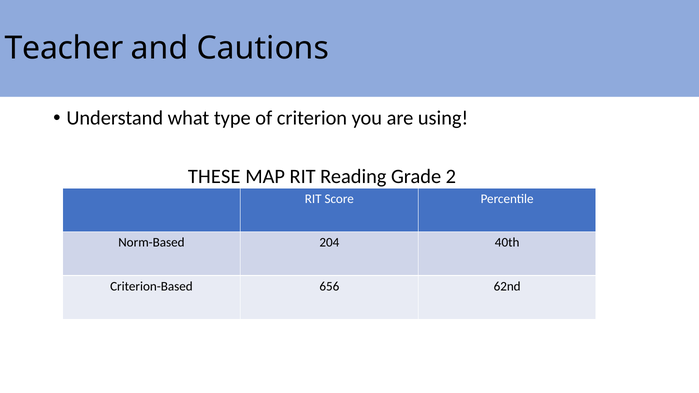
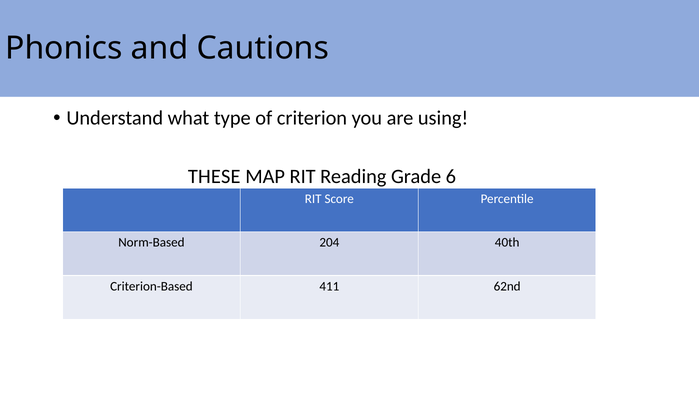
Teacher: Teacher -> Phonics
2: 2 -> 6
656: 656 -> 411
